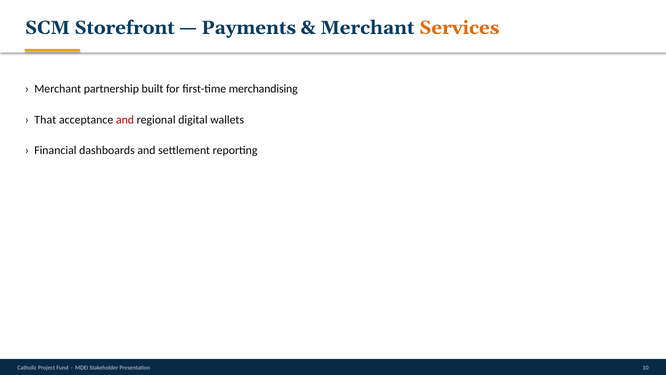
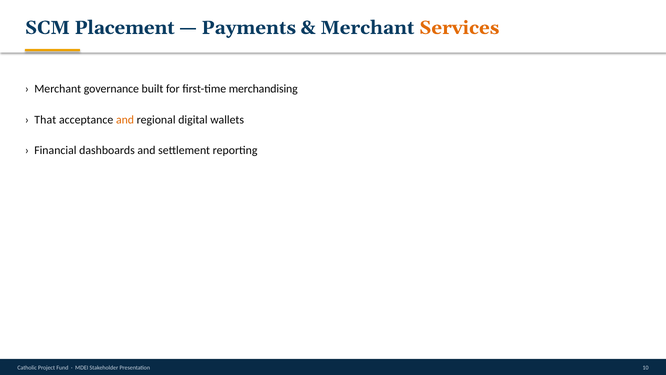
Storefront: Storefront -> Placement
partnership: partnership -> governance
and at (125, 119) colour: red -> orange
